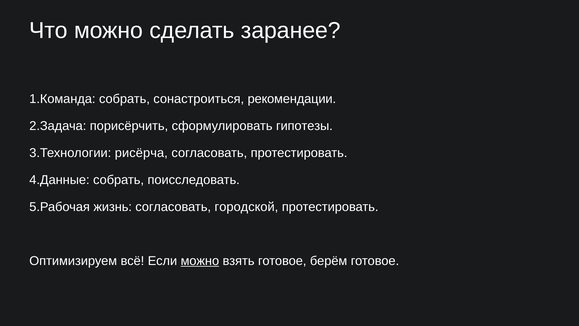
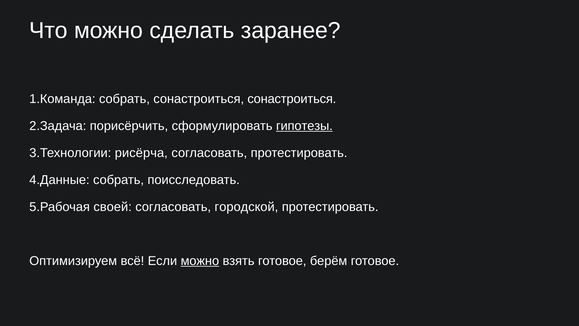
сонастроиться рекомендации: рекомендации -> сонастроиться
гипотезы underline: none -> present
жизнь: жизнь -> своей
